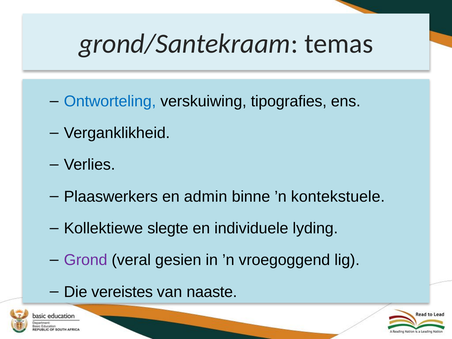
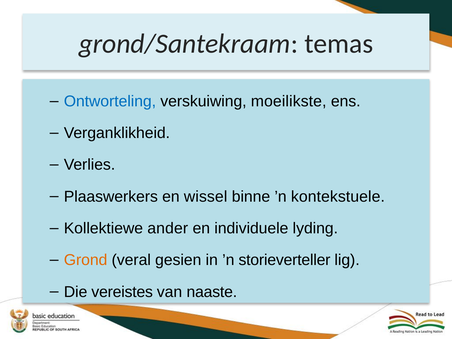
tipografies: tipografies -> moeilikste
admin: admin -> wissel
slegte: slegte -> ander
Grond colour: purple -> orange
vroegoggend: vroegoggend -> storieverteller
